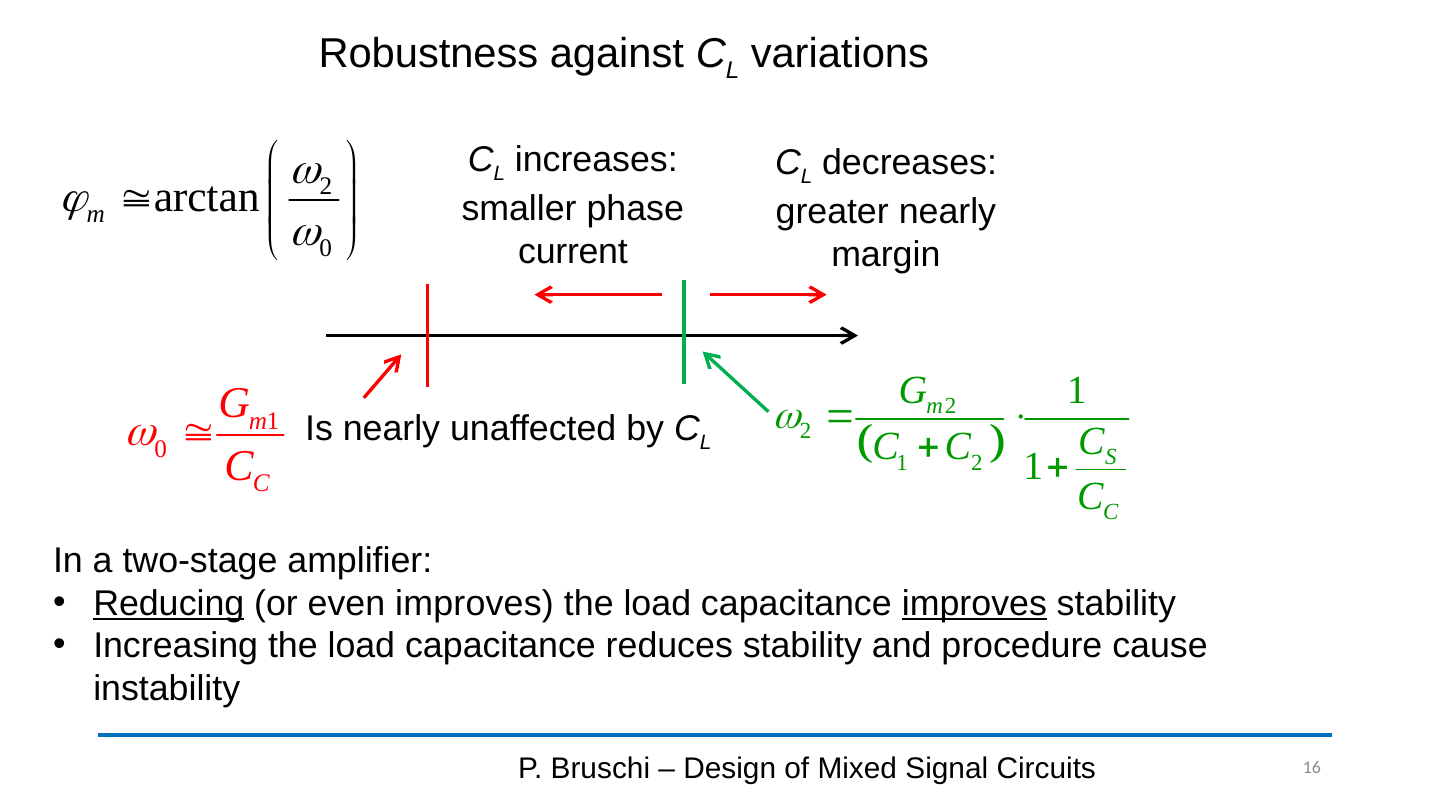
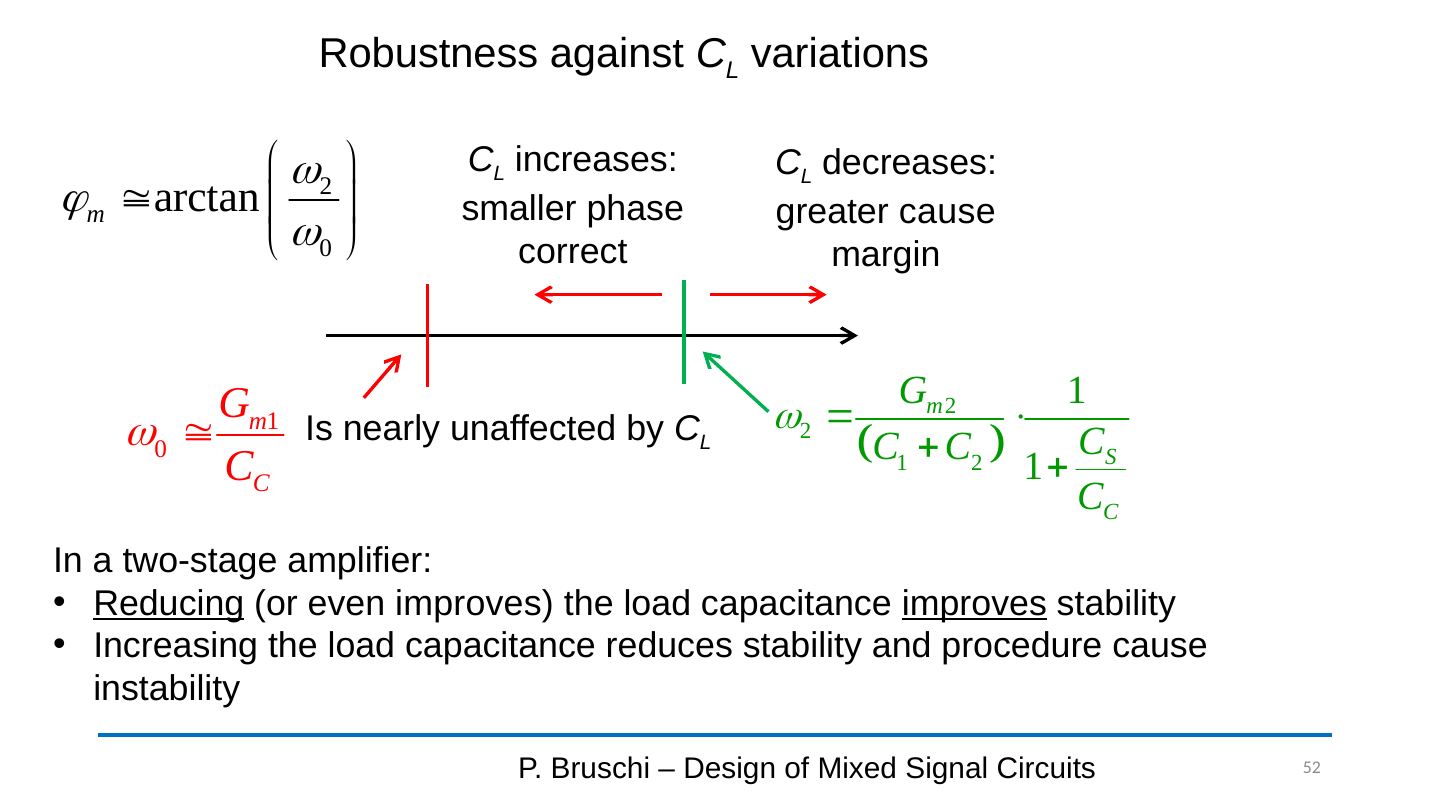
greater nearly: nearly -> cause
current: current -> correct
16: 16 -> 52
